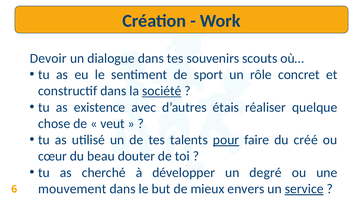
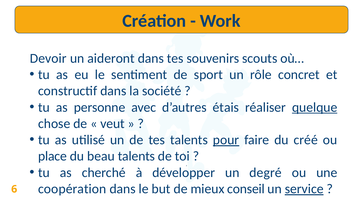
dialogue: dialogue -> aideront
société underline: present -> none
existence: existence -> personne
quelque underline: none -> present
cœur: cœur -> place
beau douter: douter -> talents
mouvement: mouvement -> coopération
envers: envers -> conseil
